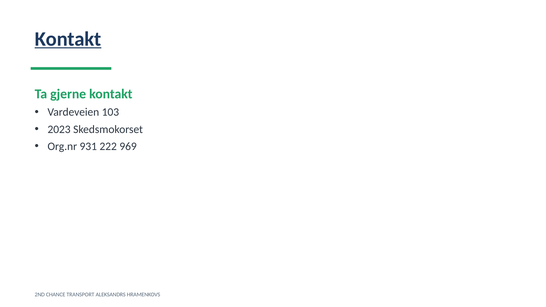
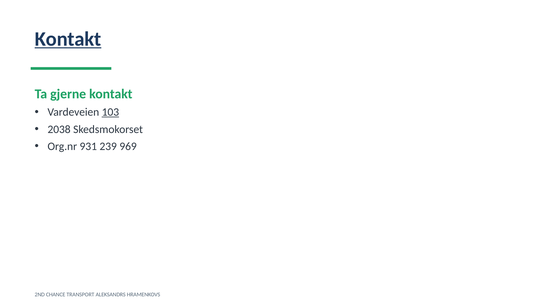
103 underline: none -> present
2023: 2023 -> 2038
222: 222 -> 239
